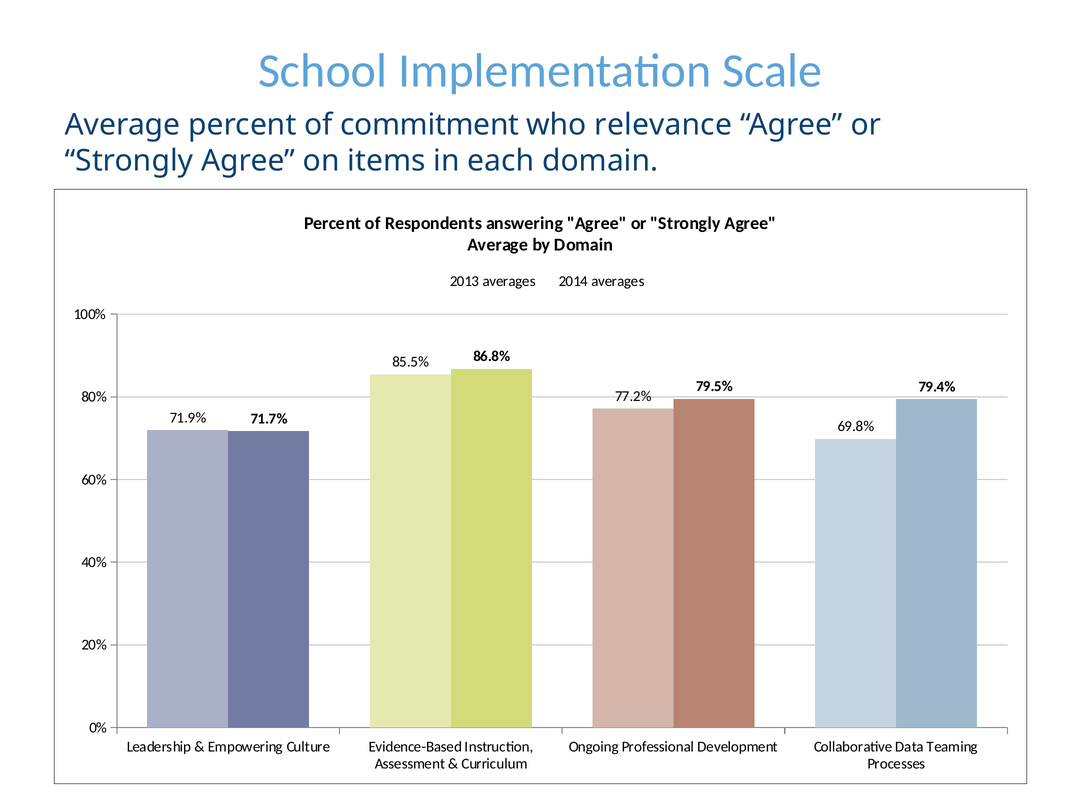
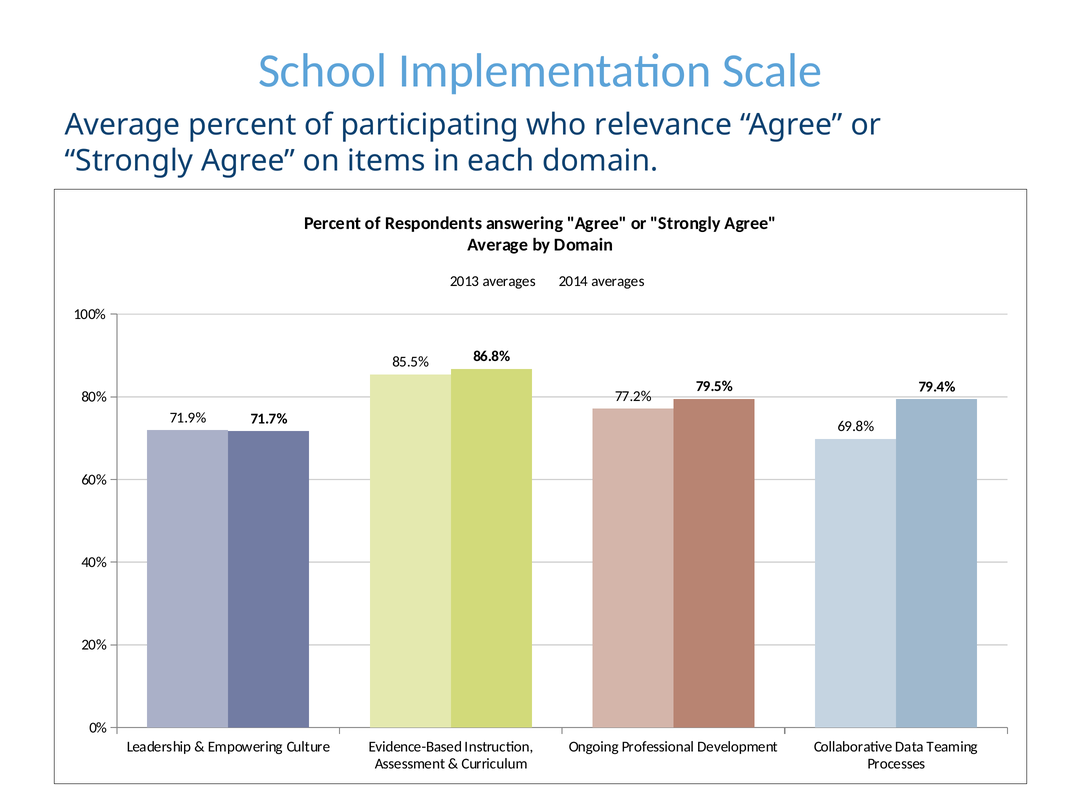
commitment: commitment -> participating
